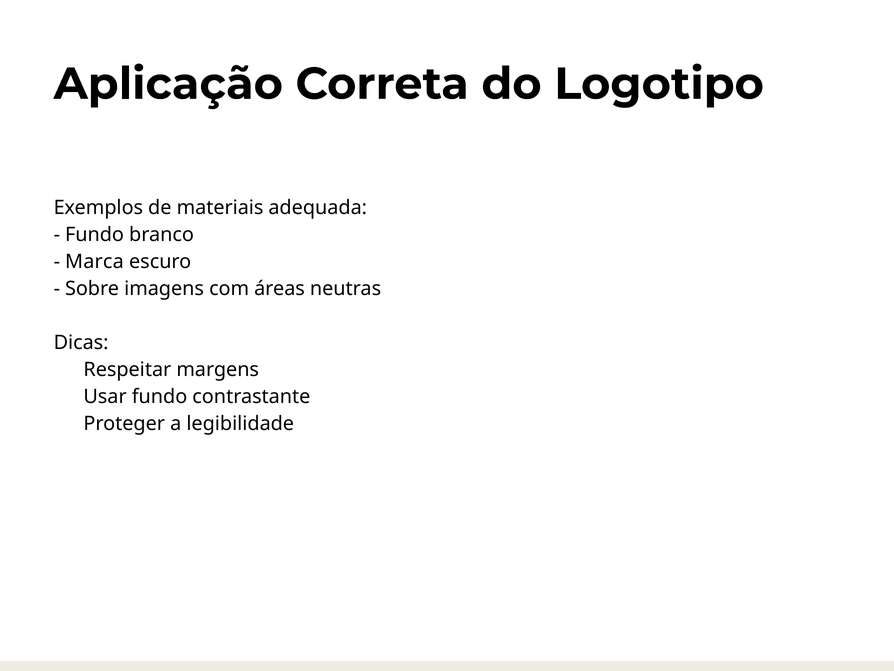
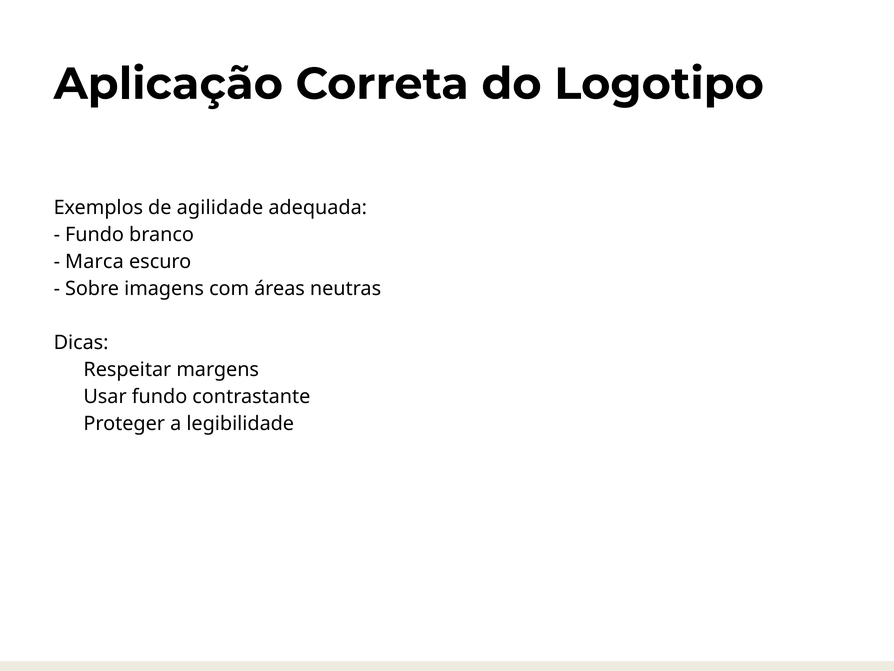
materiais: materiais -> agilidade
